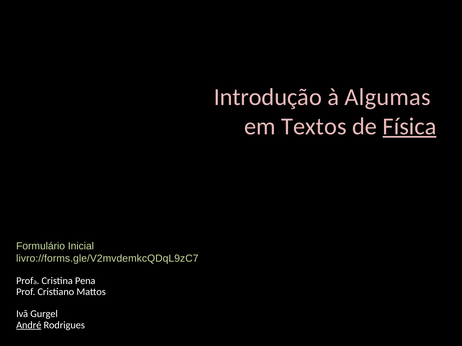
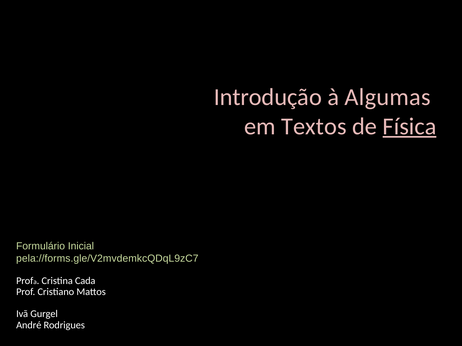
livro://forms.gle/V2mvdemkcQDqL9zC7: livro://forms.gle/V2mvdemkcQDqL9zC7 -> pela://forms.gle/V2mvdemkcQDqL9zC7
Pena: Pena -> Cada
André underline: present -> none
